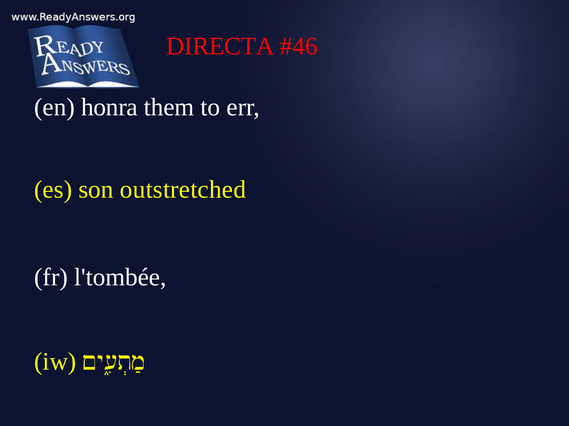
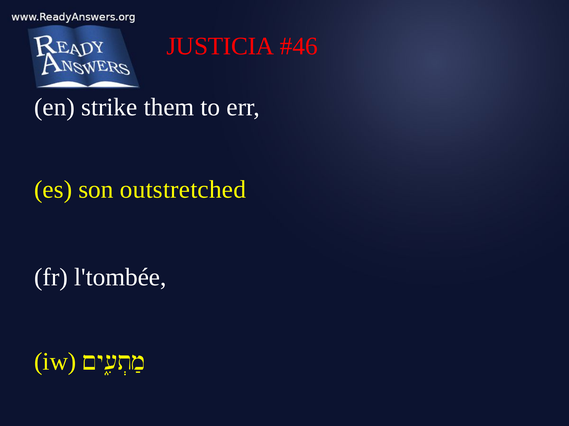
DIRECTA: DIRECTA -> JUSTICIA
honra: honra -> strike
